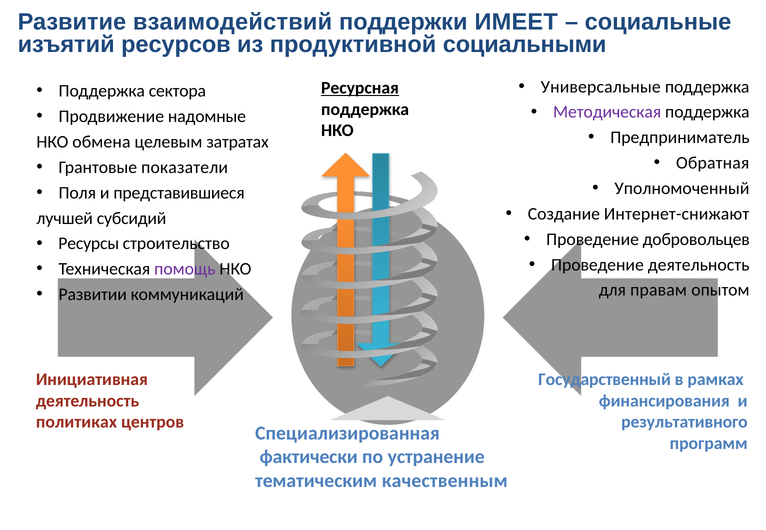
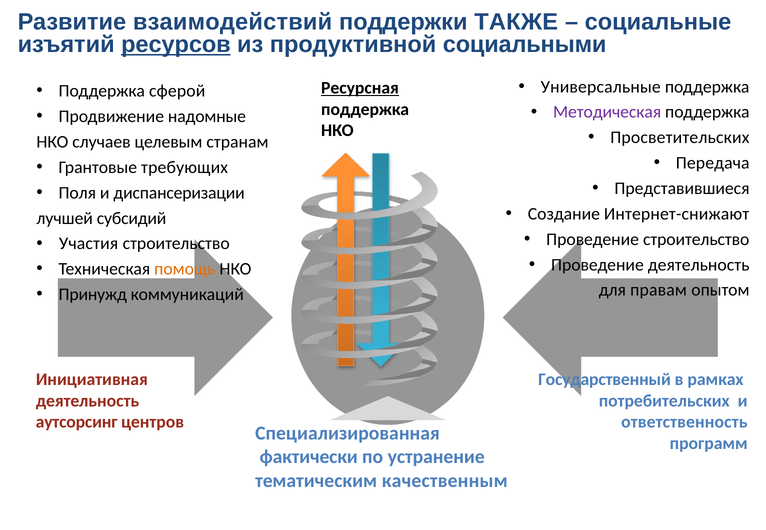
ИМЕЕТ: ИМЕЕТ -> ТАКЖЕ
ресурсов underline: none -> present
сектора: сектора -> сферой
Предприниматель: Предприниматель -> Просветительских
обмена: обмена -> случаев
затратах: затратах -> странам
Обратная: Обратная -> Передача
показатели: показатели -> требующих
Уполномоченный: Уполномоченный -> Представившиеся
представившиеся: представившиеся -> диспансеризации
Проведение добровольцев: добровольцев -> строительство
Ресурсы: Ресурсы -> Участия
помощь colour: purple -> orange
Развитии: Развитии -> Принужд
финансирования: финансирования -> потребительских
политиках: политиках -> аутсорсинг
результативного: результативного -> ответственность
